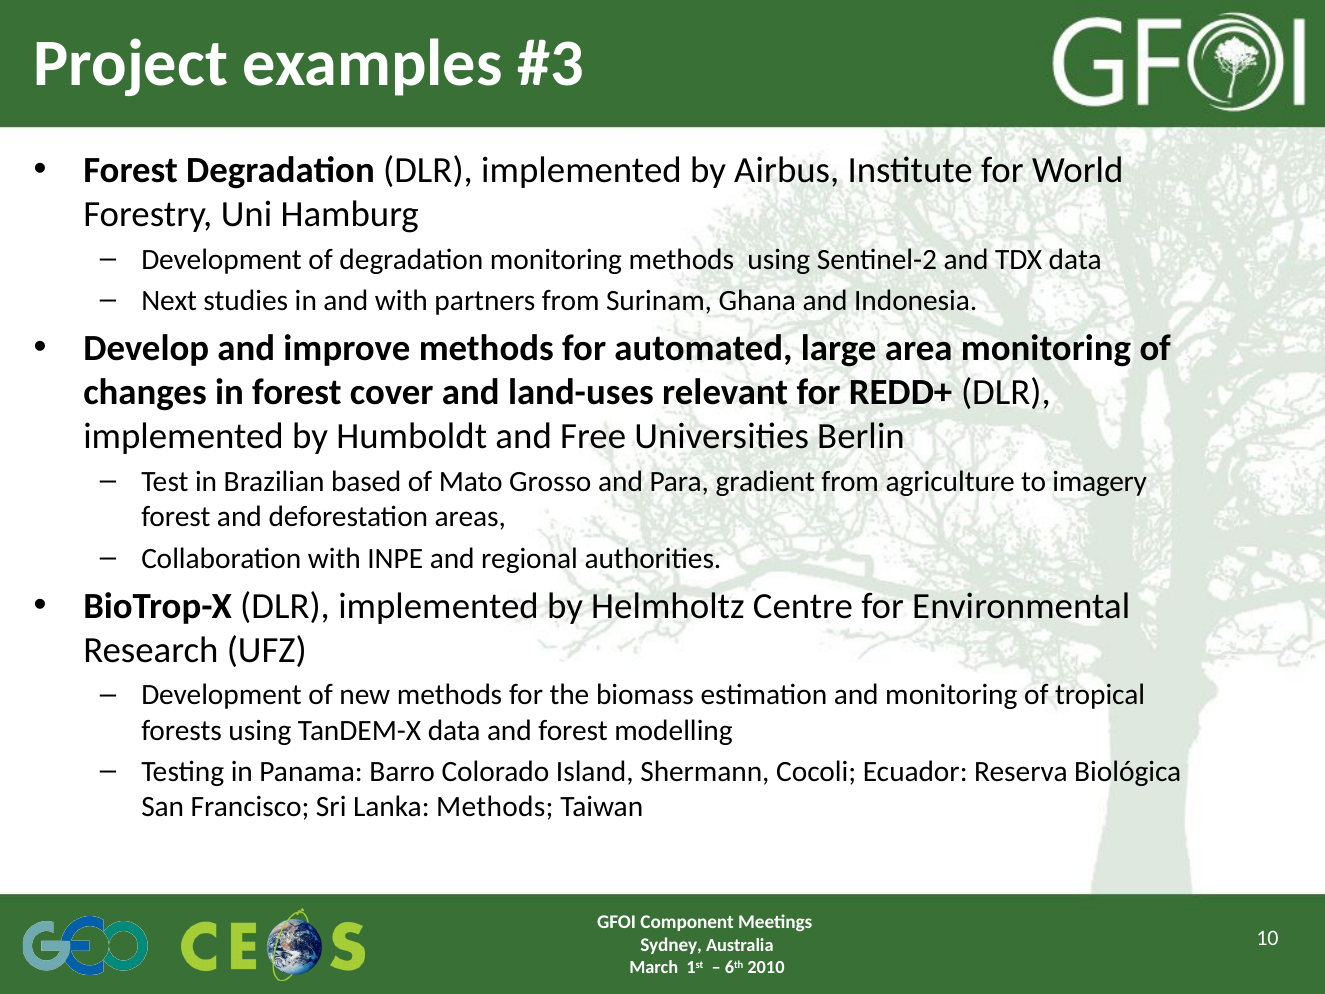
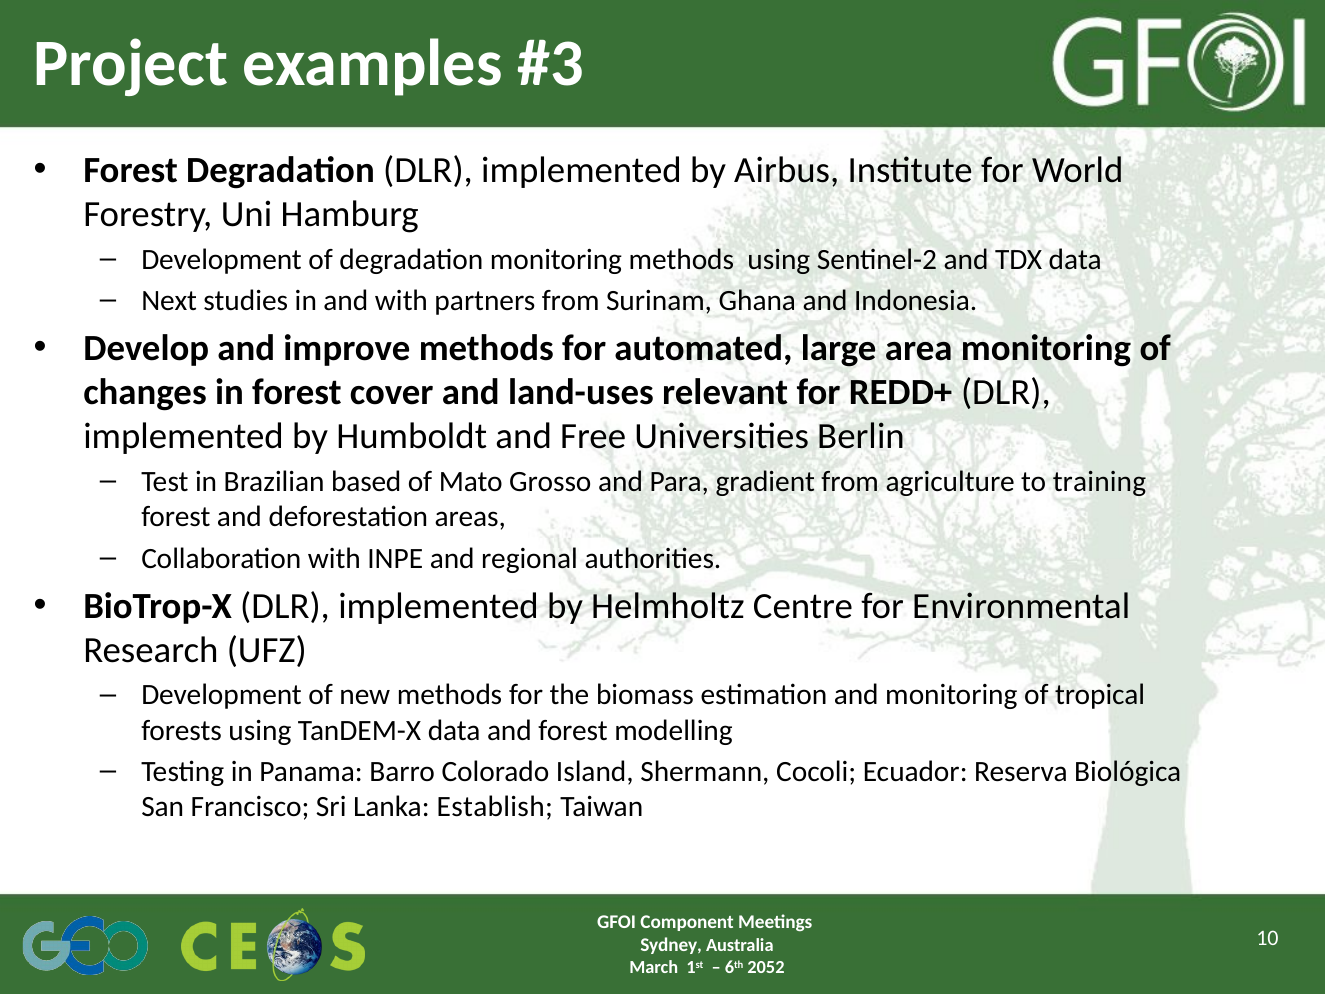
imagery: imagery -> training
Lanka Methods: Methods -> Establish
2010: 2010 -> 2052
